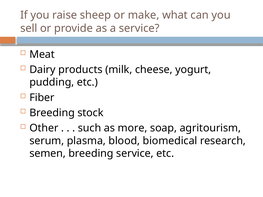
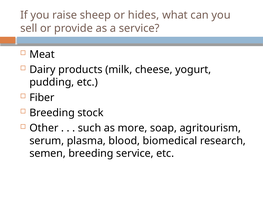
make: make -> hides
